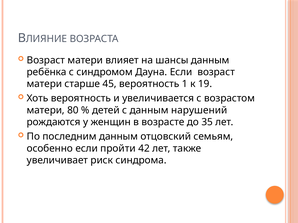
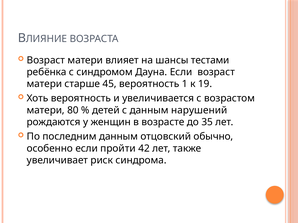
шансы данным: данным -> тестами
семьям: семьям -> обычно
